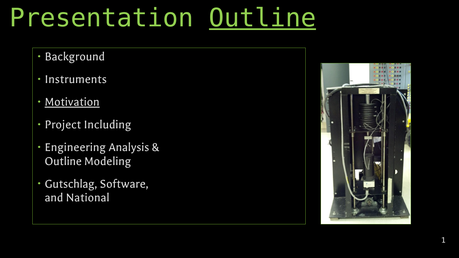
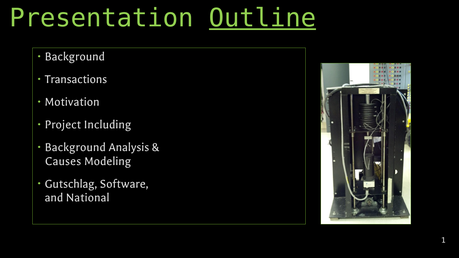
Instruments: Instruments -> Transactions
Motivation underline: present -> none
Engineering at (75, 147): Engineering -> Background
Outline at (63, 161): Outline -> Causes
